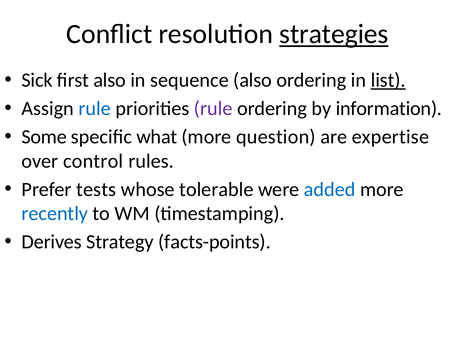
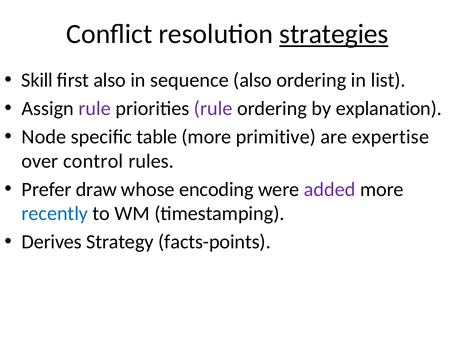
Sick: Sick -> Skill
list underline: present -> none
rule at (95, 109) colour: blue -> purple
information: information -> explanation
Some: Some -> Node
what: what -> table
question: question -> primitive
tests: tests -> draw
tolerable: tolerable -> encoding
added colour: blue -> purple
